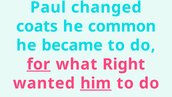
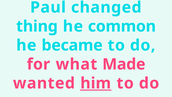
coats: coats -> thing
for underline: present -> none
Right: Right -> Made
